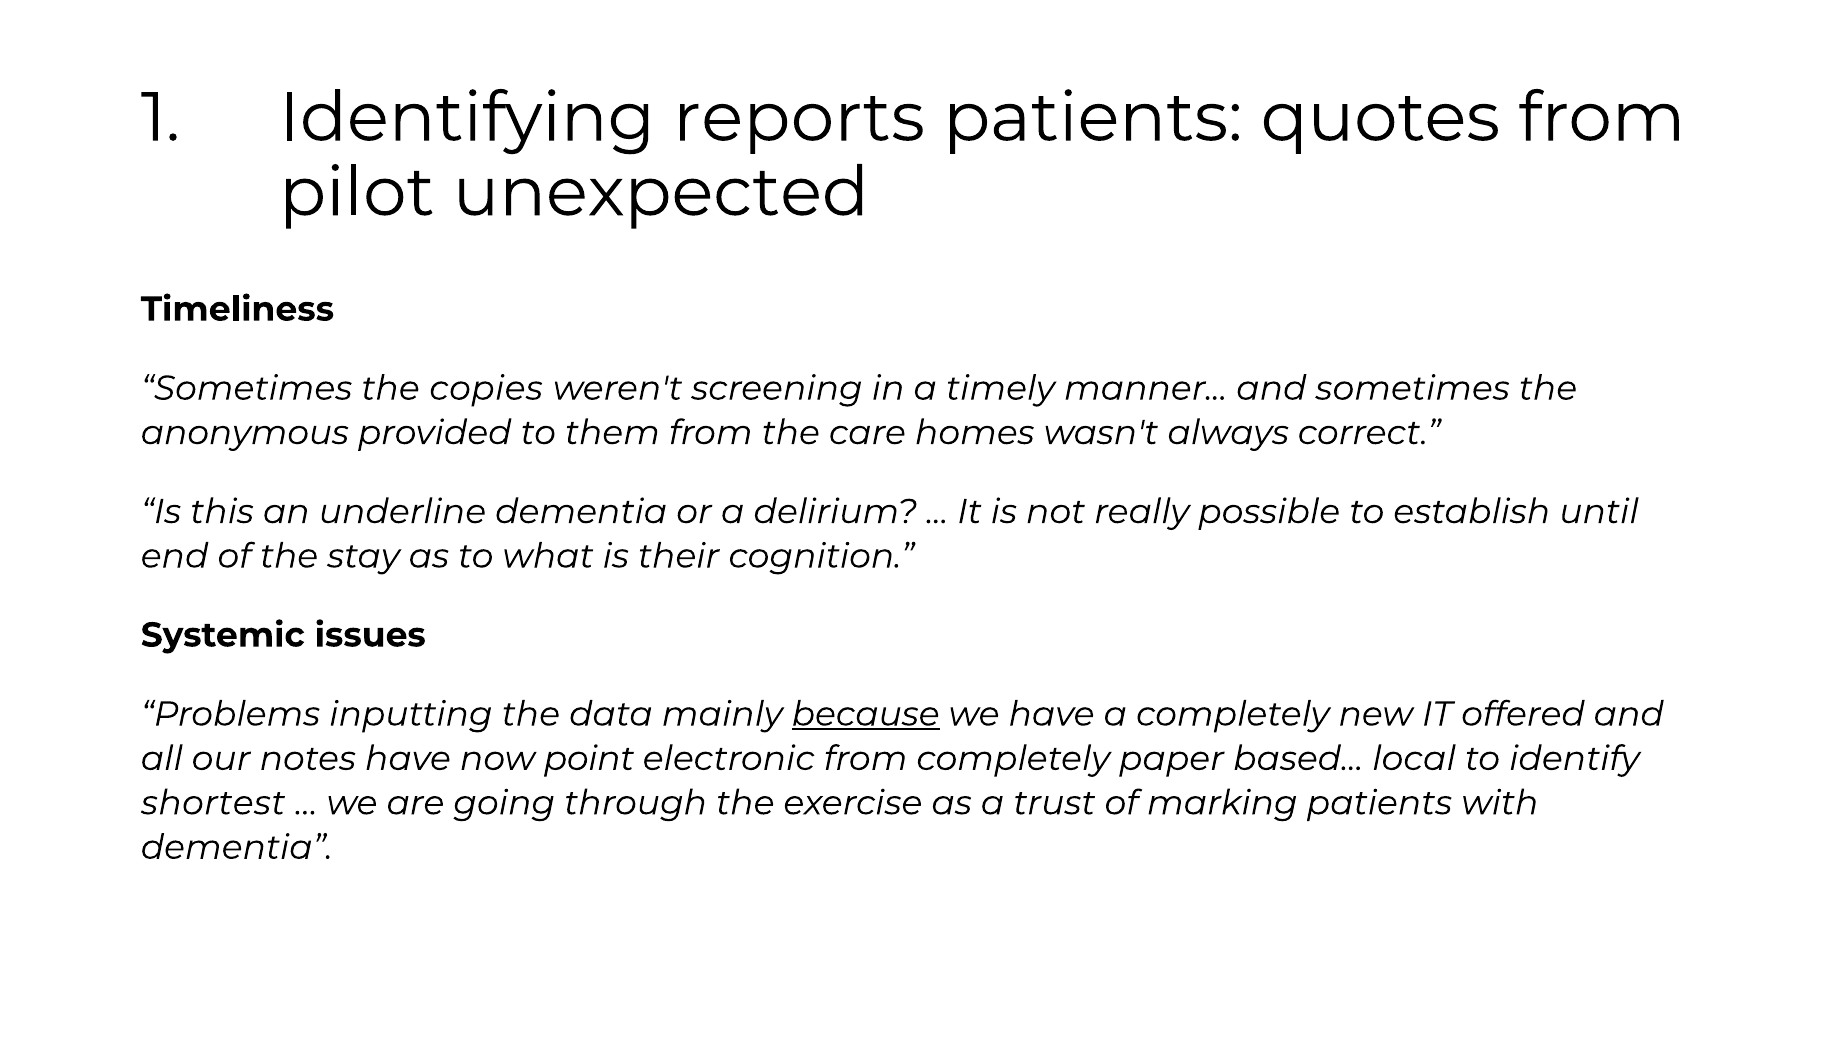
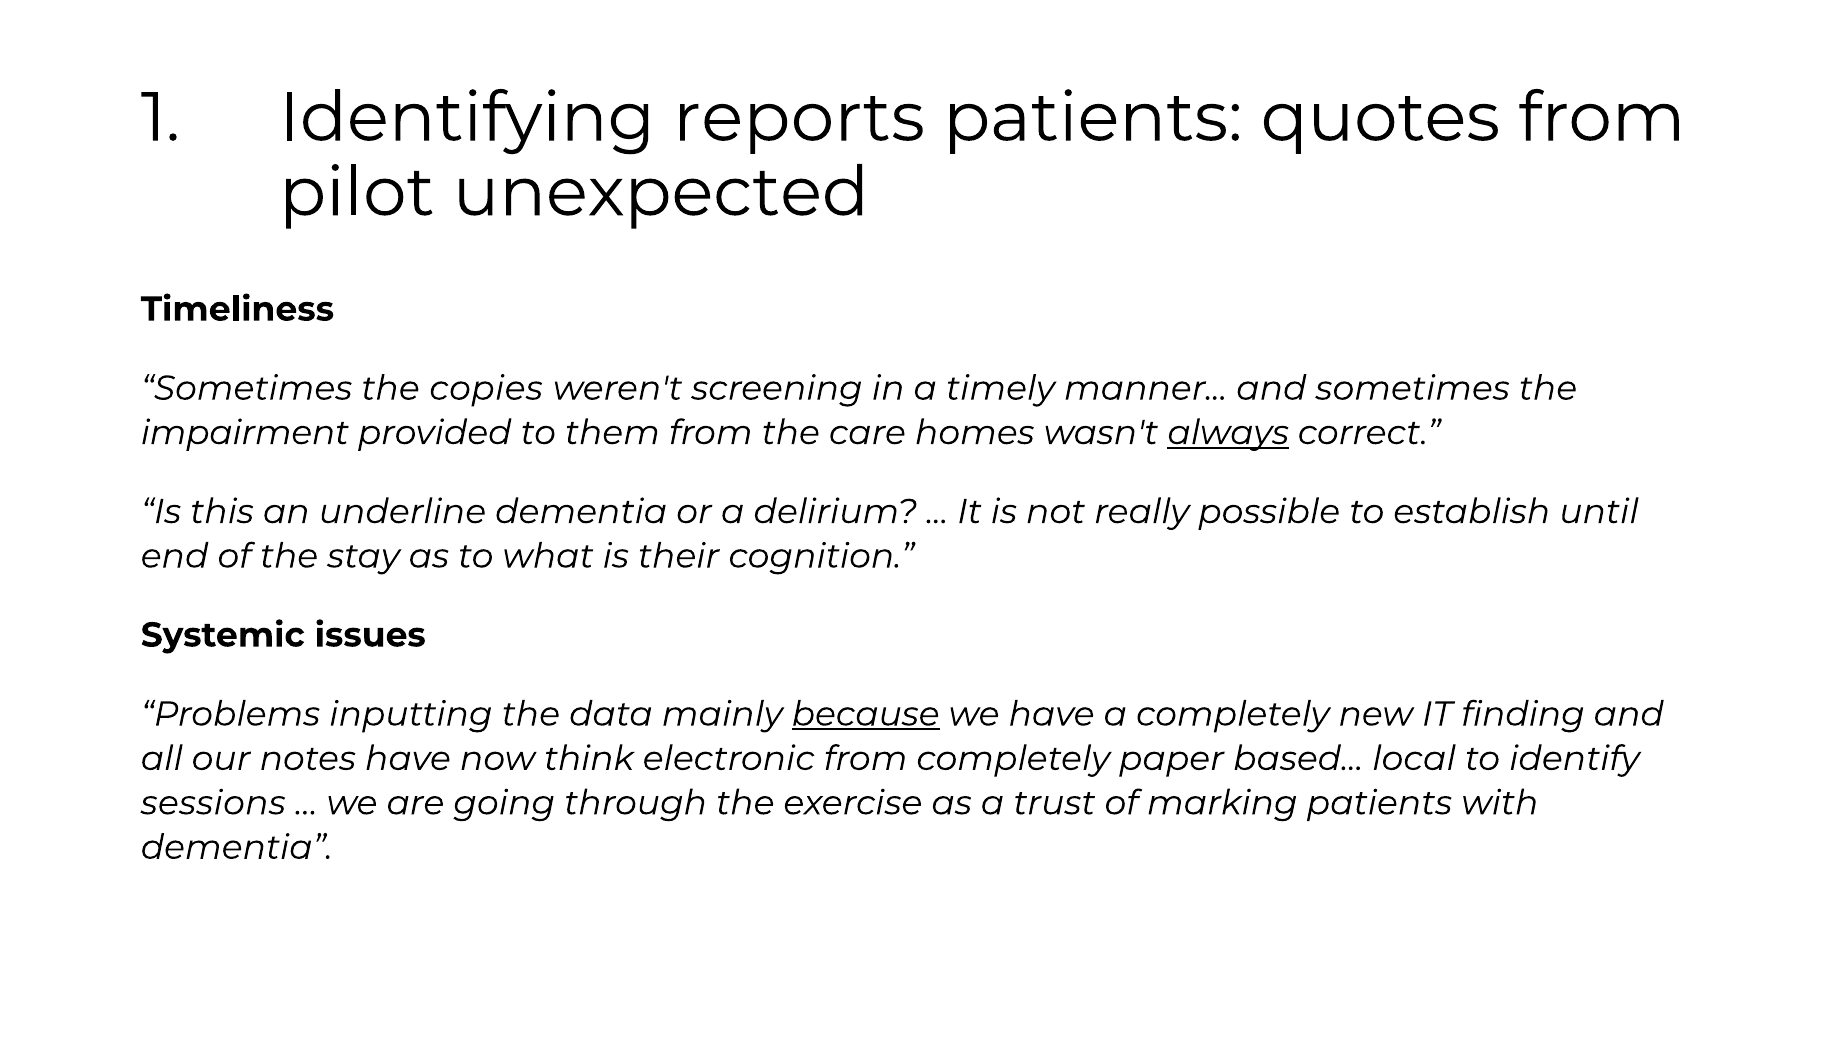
anonymous: anonymous -> impairment
always underline: none -> present
offered: offered -> finding
point: point -> think
shortest: shortest -> sessions
